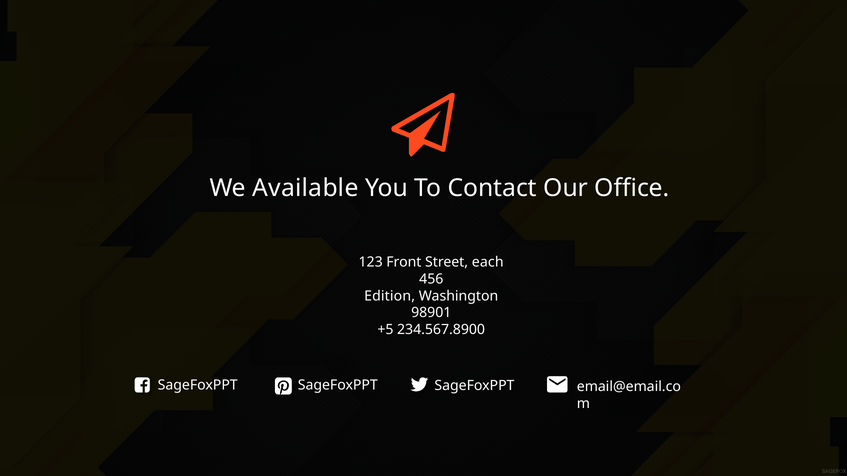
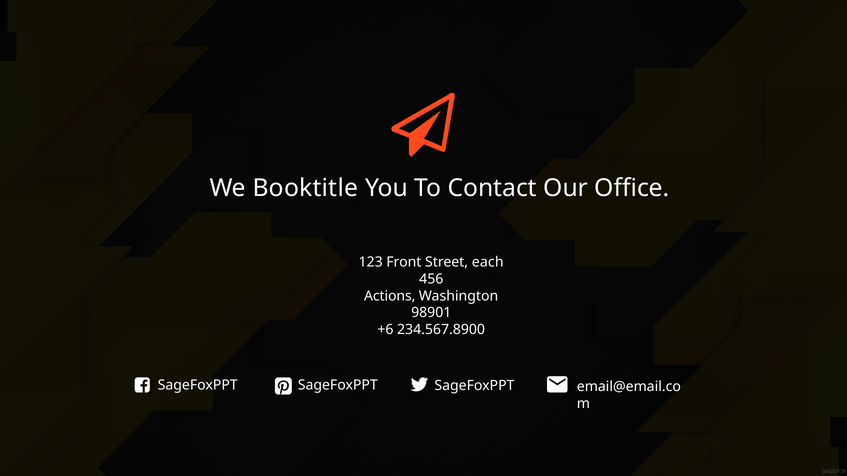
Available: Available -> Booktitle
Edition: Edition -> Actions
+5: +5 -> +6
